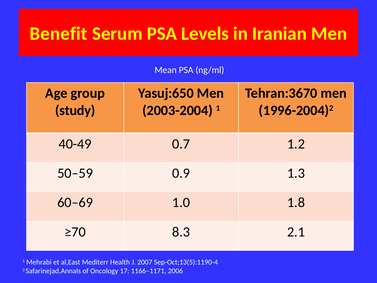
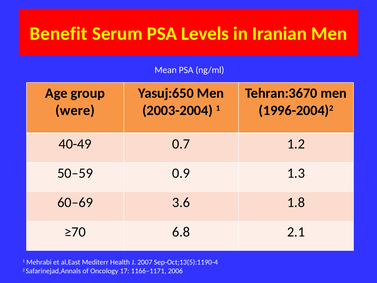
study: study -> were
1.0: 1.0 -> 3.6
8.3: 8.3 -> 6.8
